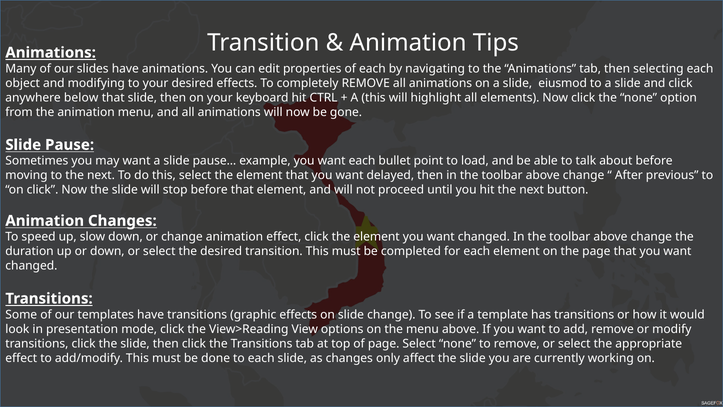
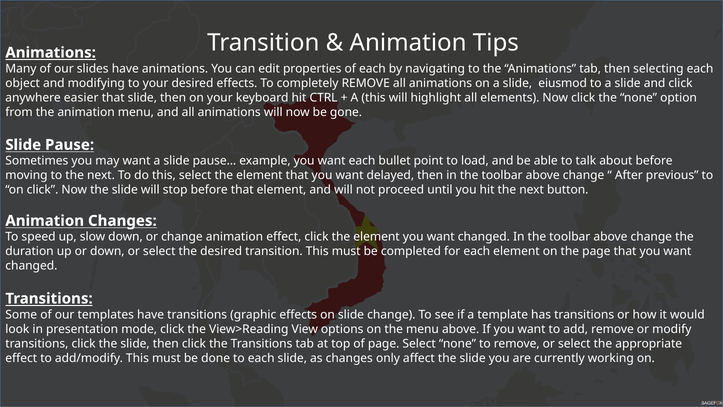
below: below -> easier
